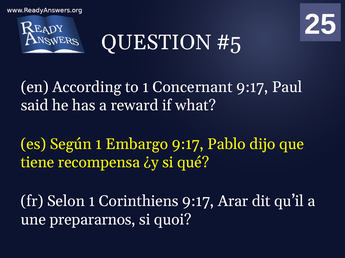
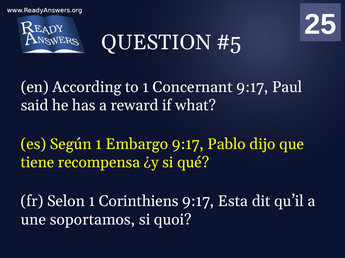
Arar: Arar -> Esta
prepararnos: prepararnos -> soportamos
